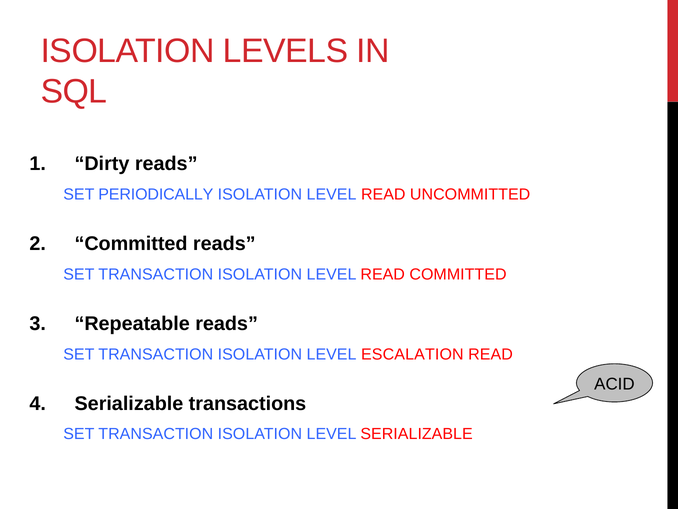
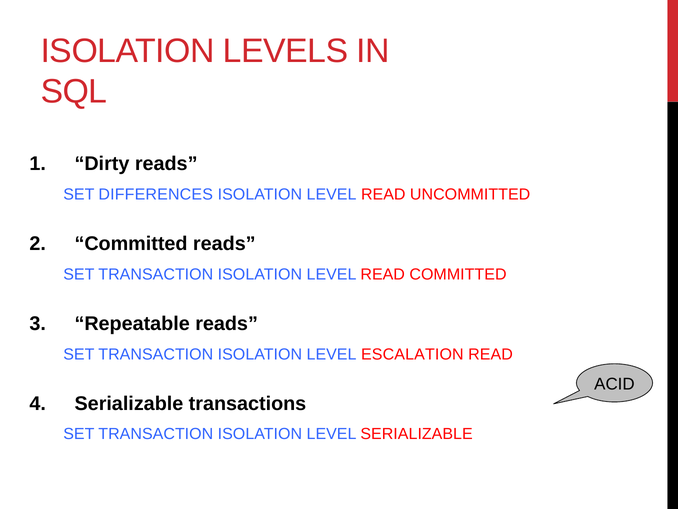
PERIODICALLY: PERIODICALLY -> DIFFERENCES
